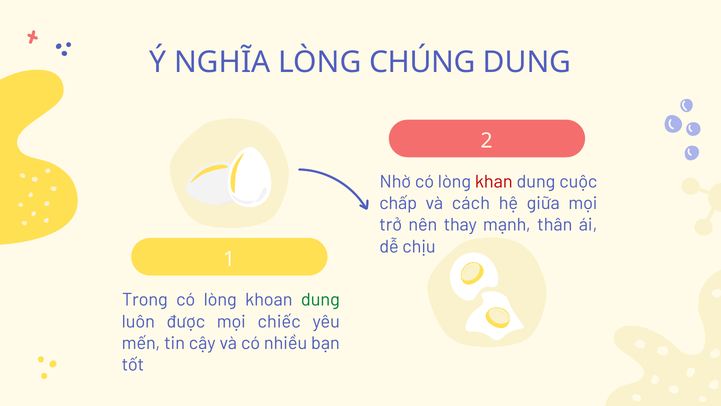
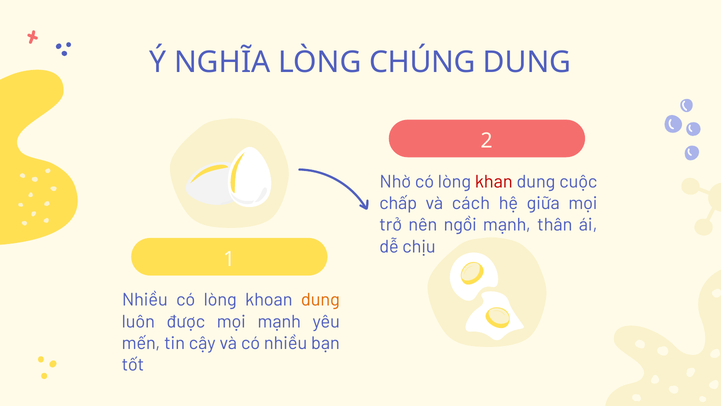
thay: thay -> ngồi
Trong at (145, 300): Trong -> Nhiều
dung at (320, 300) colour: green -> orange
mọi chiếc: chiếc -> mạnh
